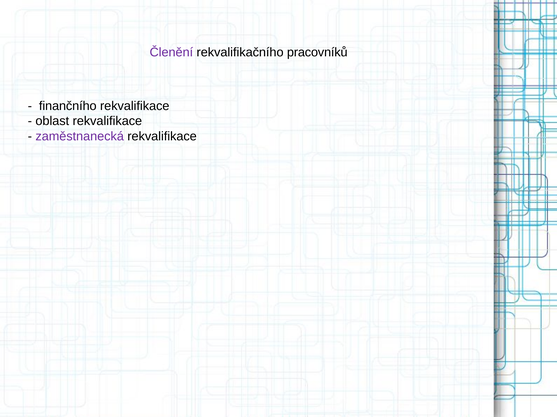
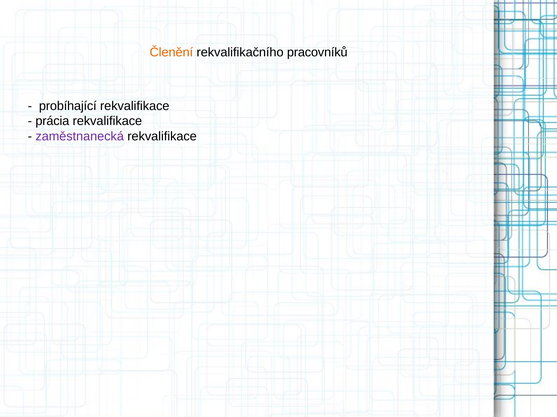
Členění colour: purple -> orange
finančního: finančního -> probíhající
oblast: oblast -> prácia
